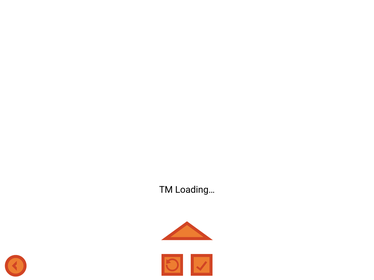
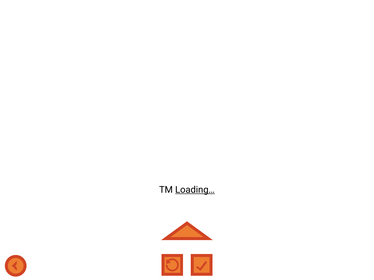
Loading… underline: none -> present
